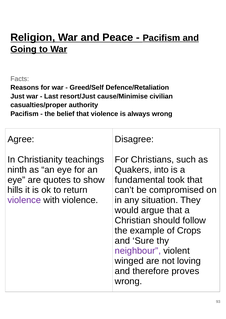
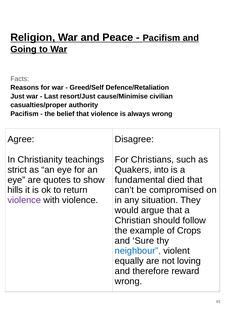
ninth: ninth -> strict
took: took -> died
neighbour colour: purple -> blue
winged: winged -> equally
proves: proves -> reward
